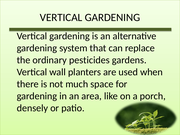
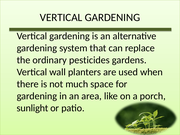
densely: densely -> sunlight
